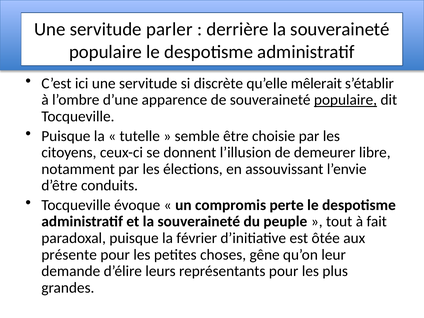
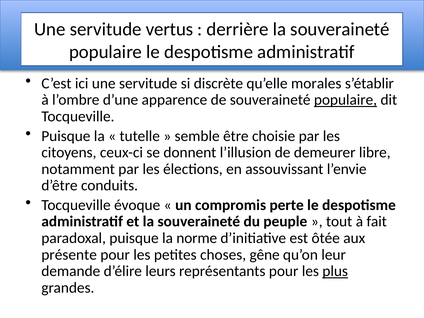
parler: parler -> vertus
mêlerait: mêlerait -> morales
février: février -> norme
plus underline: none -> present
